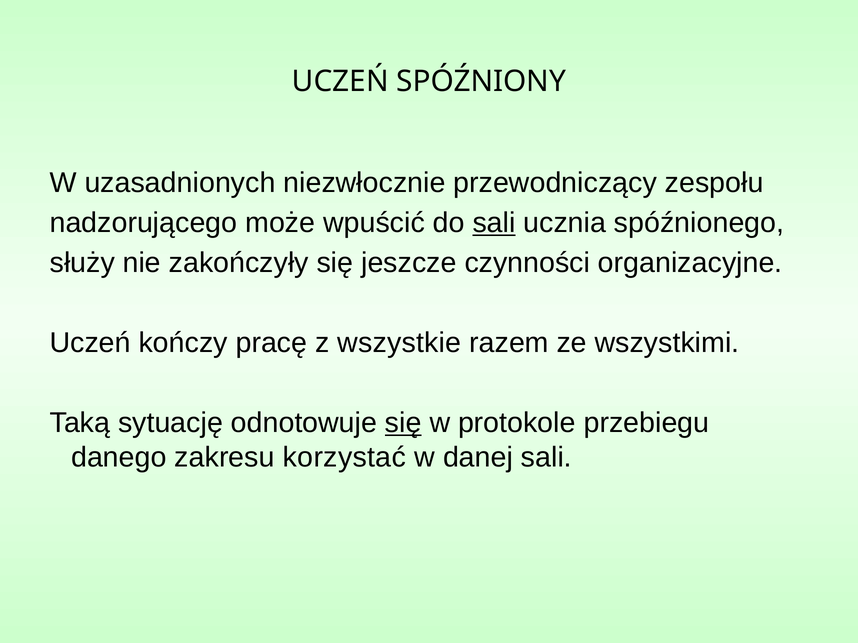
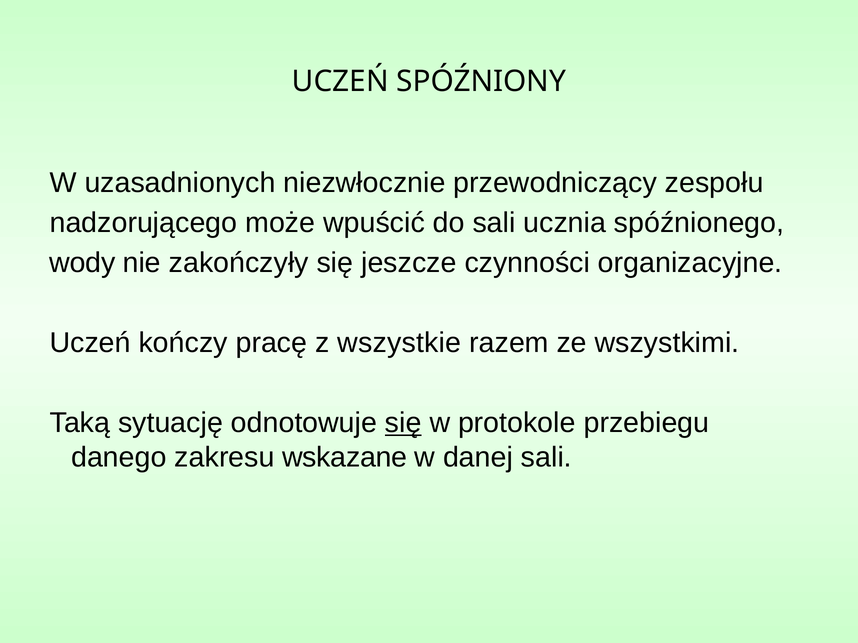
sali at (494, 223) underline: present -> none
służy: służy -> wody
korzystać: korzystać -> wskazane
